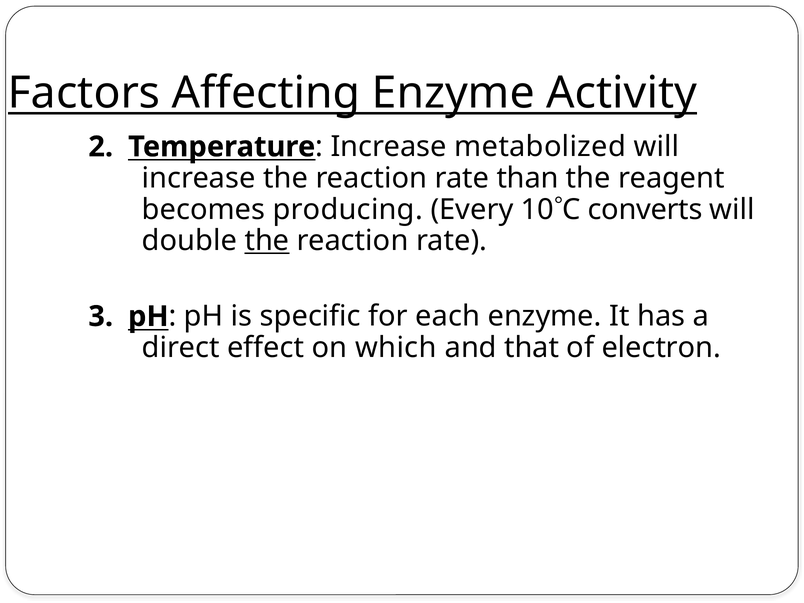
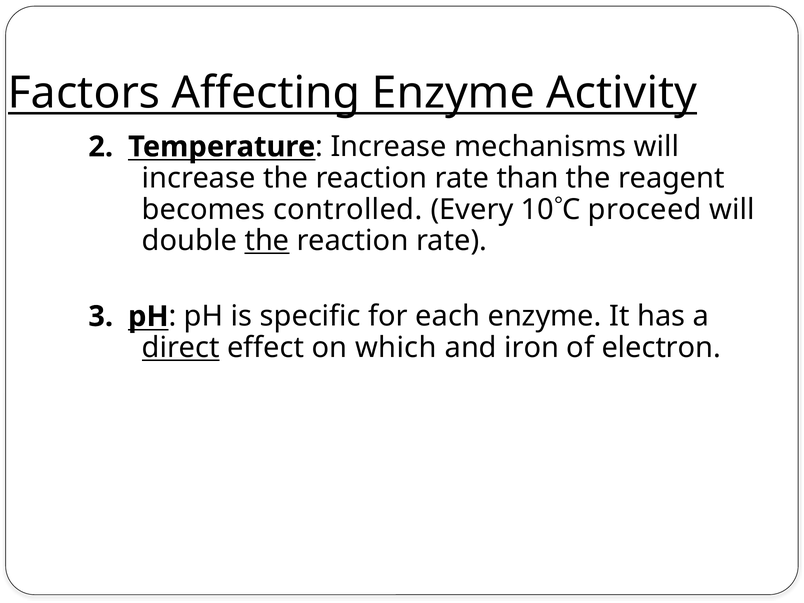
metabolized: metabolized -> mechanisms
producing: producing -> controlled
converts: converts -> proceed
direct underline: none -> present
that: that -> iron
